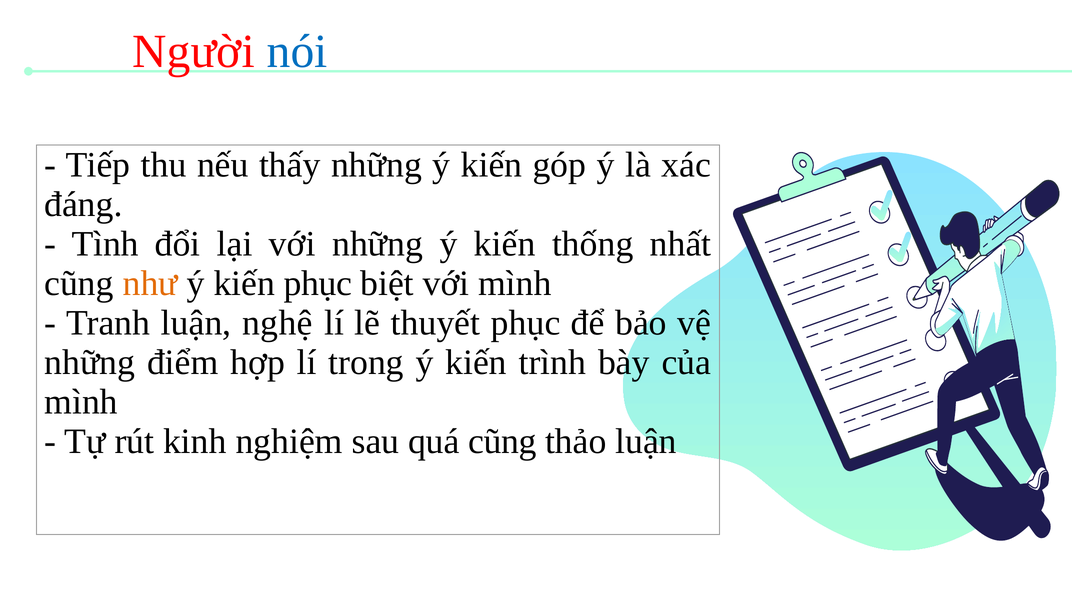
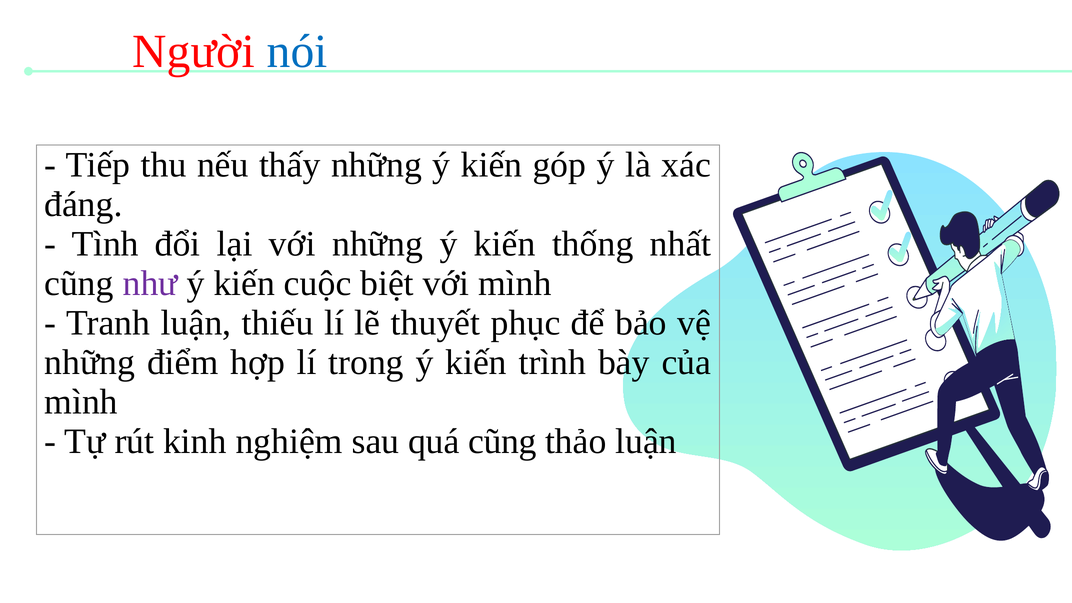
như colour: orange -> purple
kiến phục: phục -> cuộc
nghệ: nghệ -> thiếu
